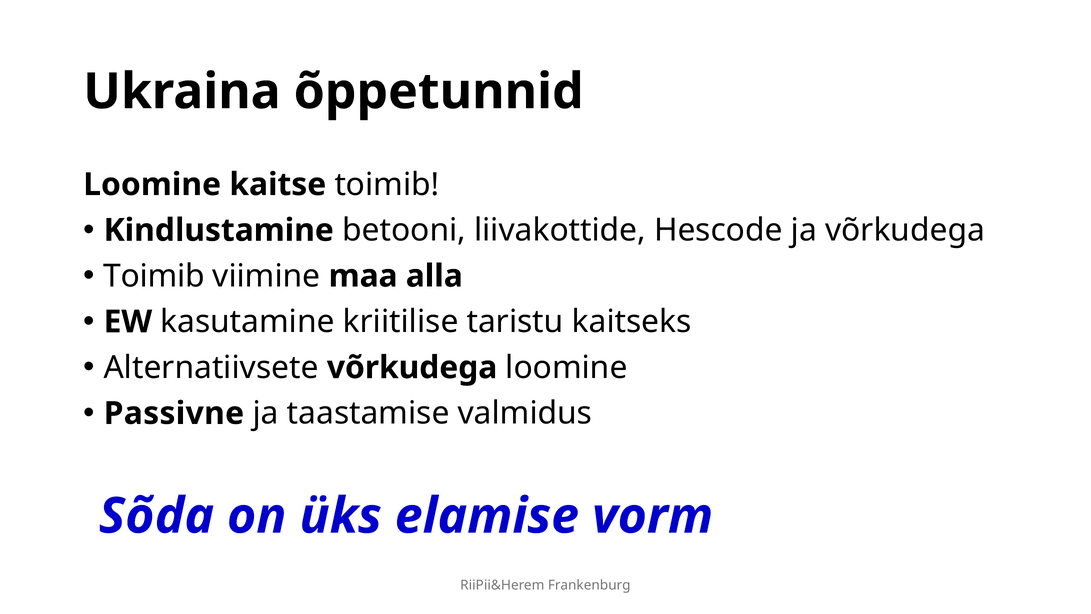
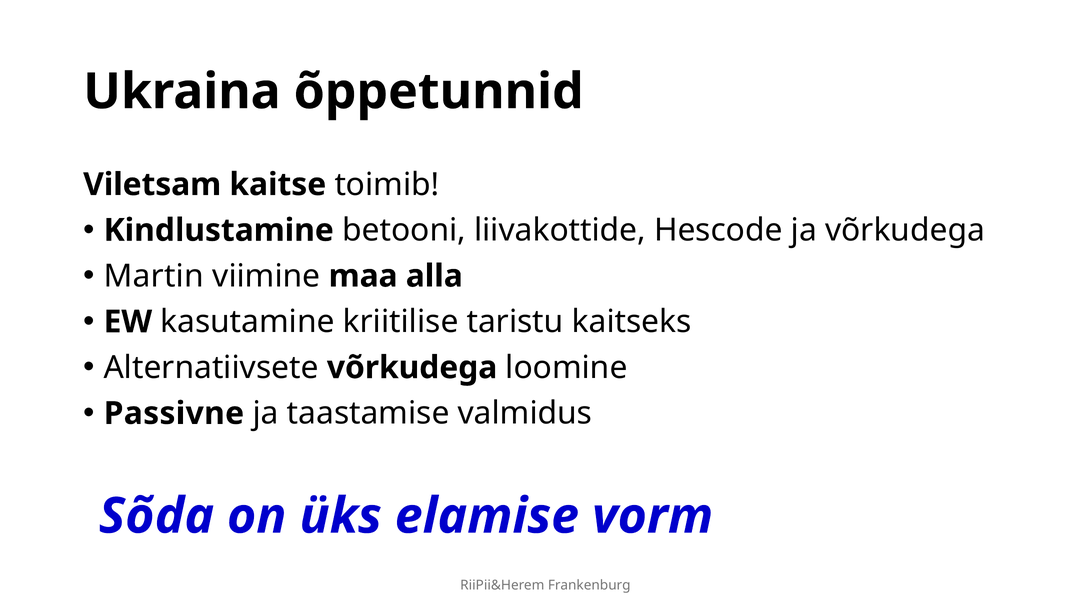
Loomine at (152, 184): Loomine -> Viletsam
Toimib at (154, 276): Toimib -> Martin
